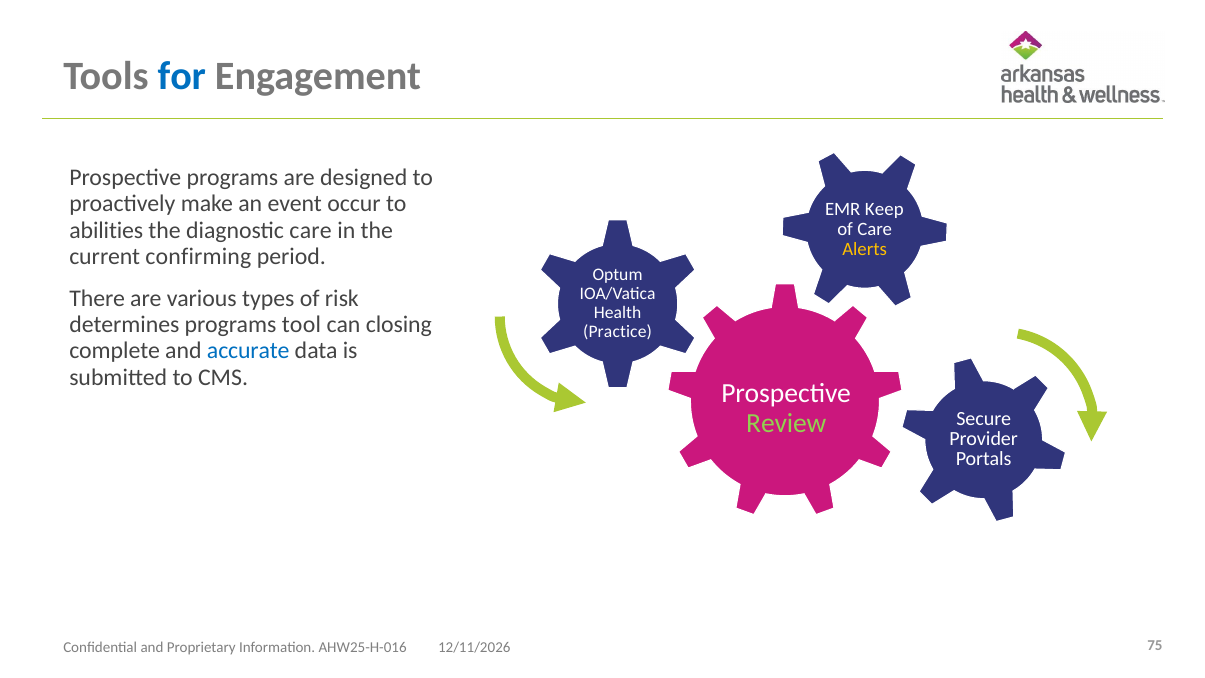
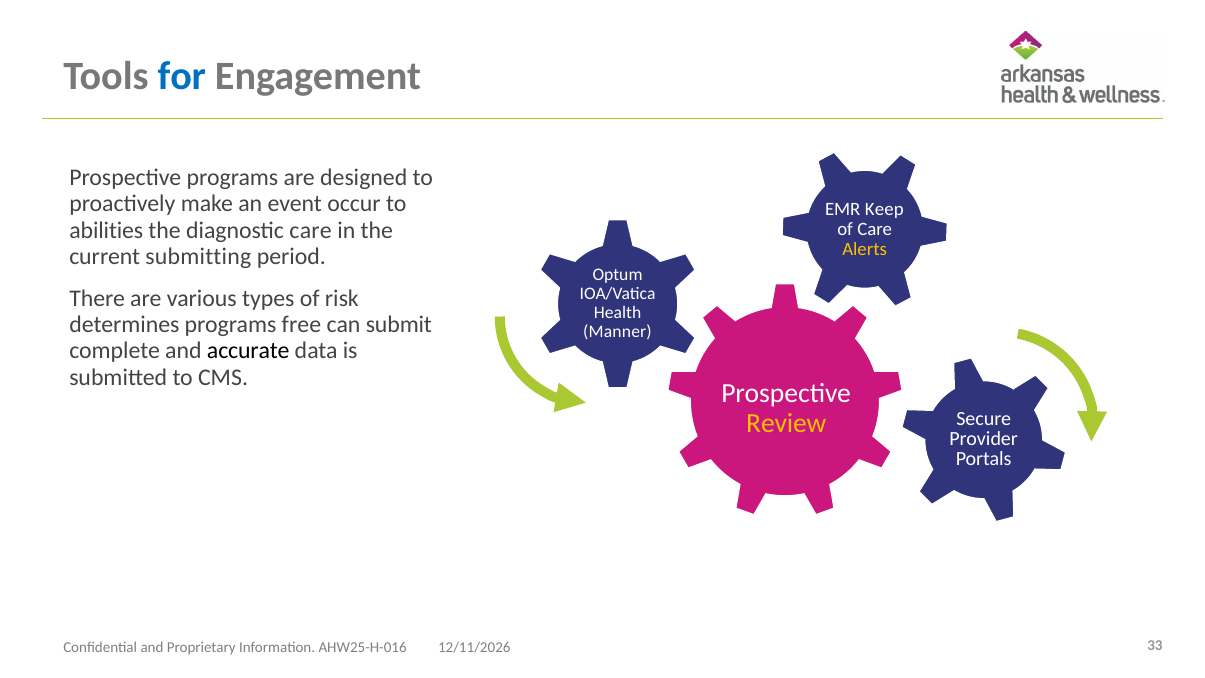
confirming: confirming -> submitting
tool: tool -> free
closing: closing -> submit
Practice: Practice -> Manner
accurate colour: blue -> black
Review colour: light green -> yellow
75: 75 -> 33
